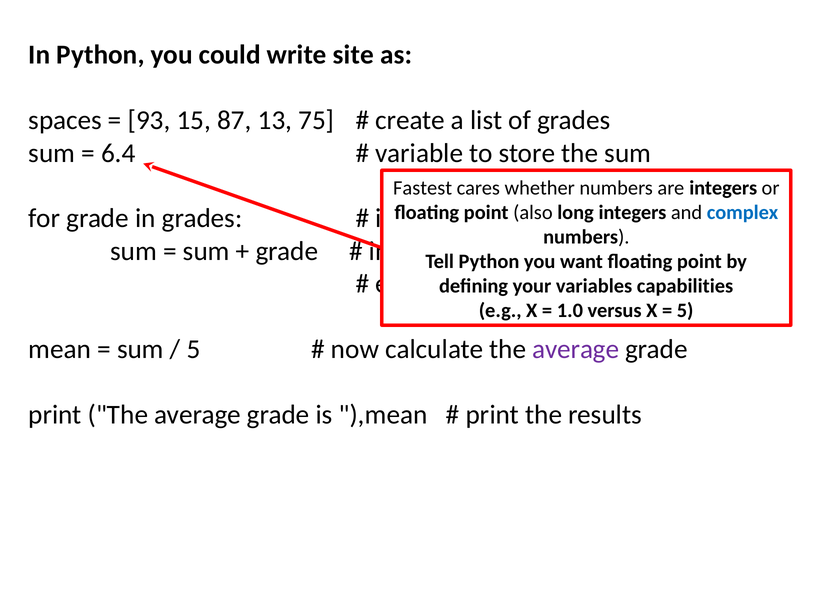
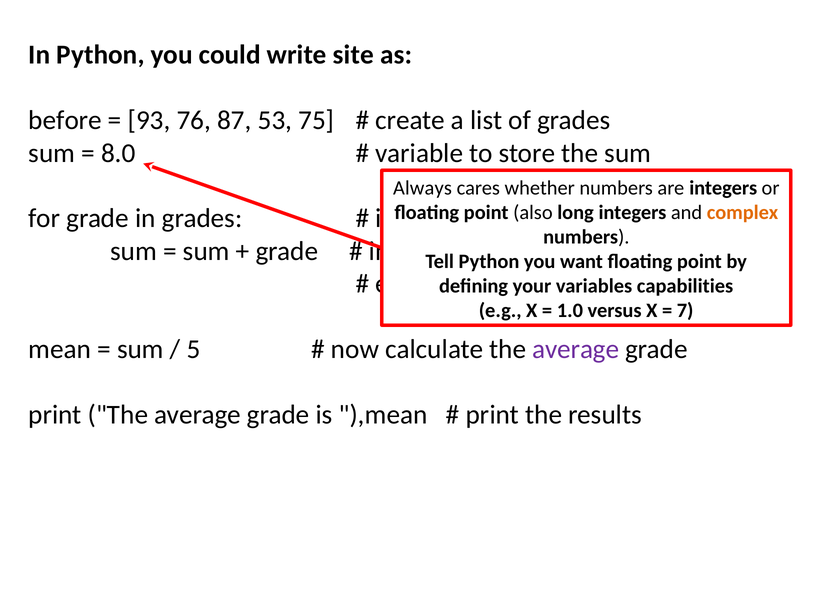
spaces: spaces -> before
15: 15 -> 76
13: 13 -> 53
6.4: 6.4 -> 8.0
Fastest: Fastest -> Always
complex colour: blue -> orange
5 at (685, 311): 5 -> 7
